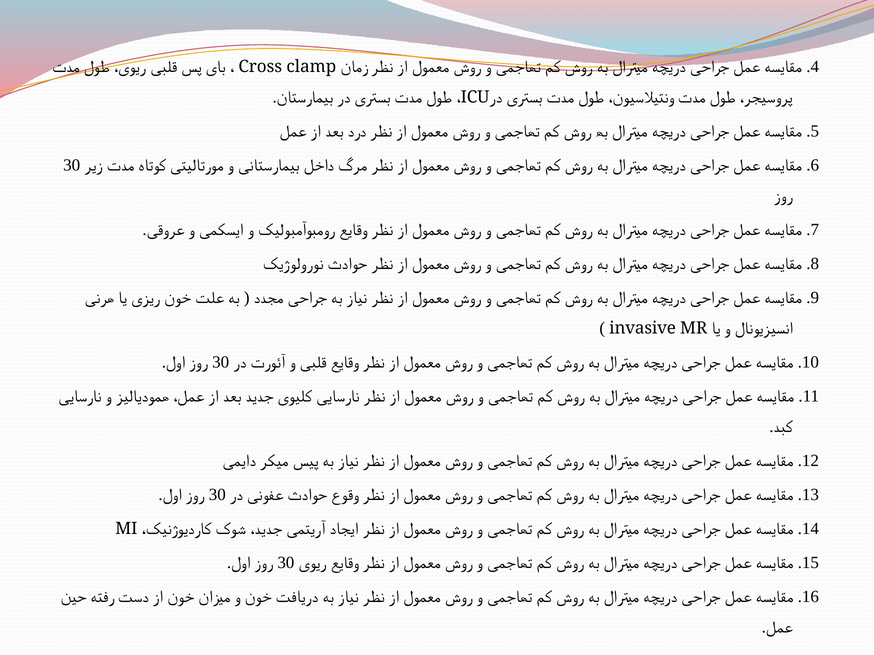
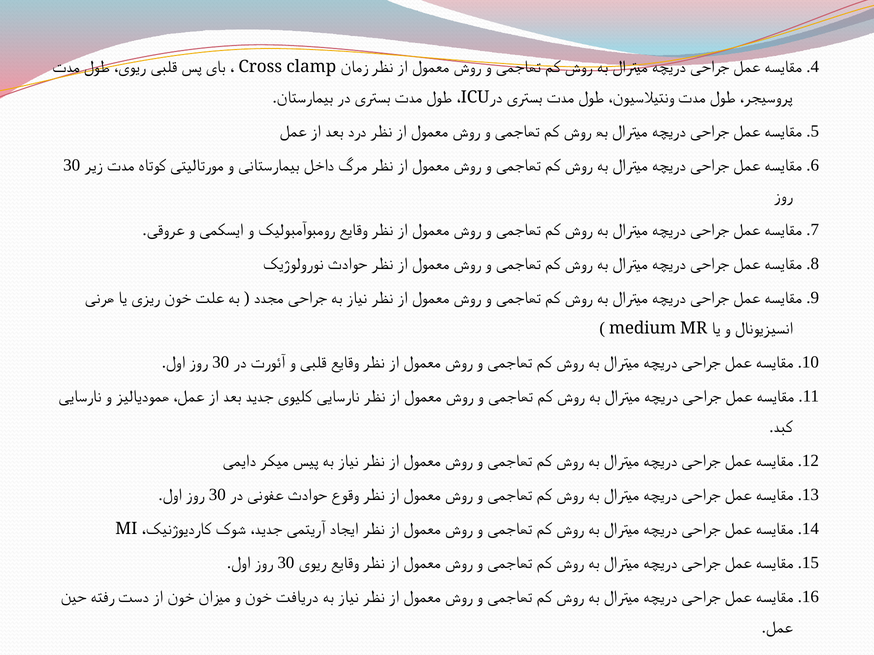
invasive: invasive -> medium
